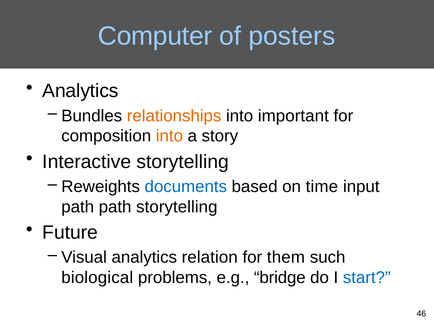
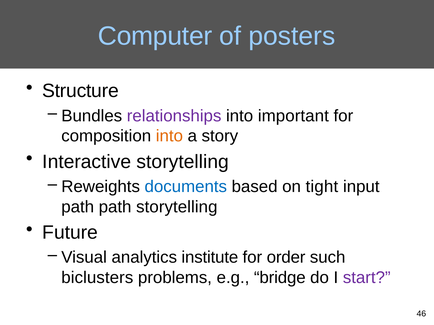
Analytics at (80, 91): Analytics -> Structure
relationships colour: orange -> purple
time: time -> tight
relation: relation -> institute
them: them -> order
biological: biological -> biclusters
start colour: blue -> purple
